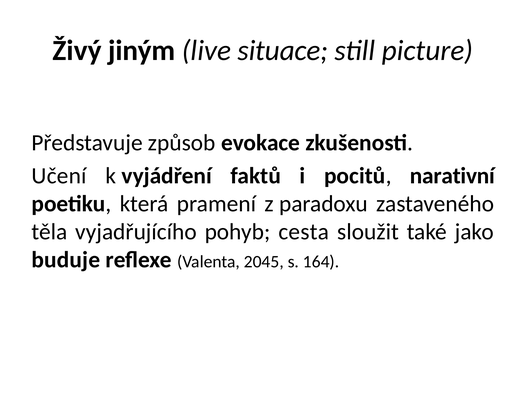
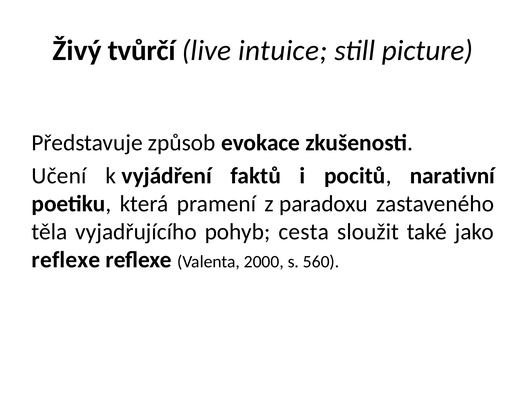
jiným: jiným -> tvůrčí
situace: situace -> intuice
buduje at (66, 260): buduje -> reflexe
2045: 2045 -> 2000
164: 164 -> 560
